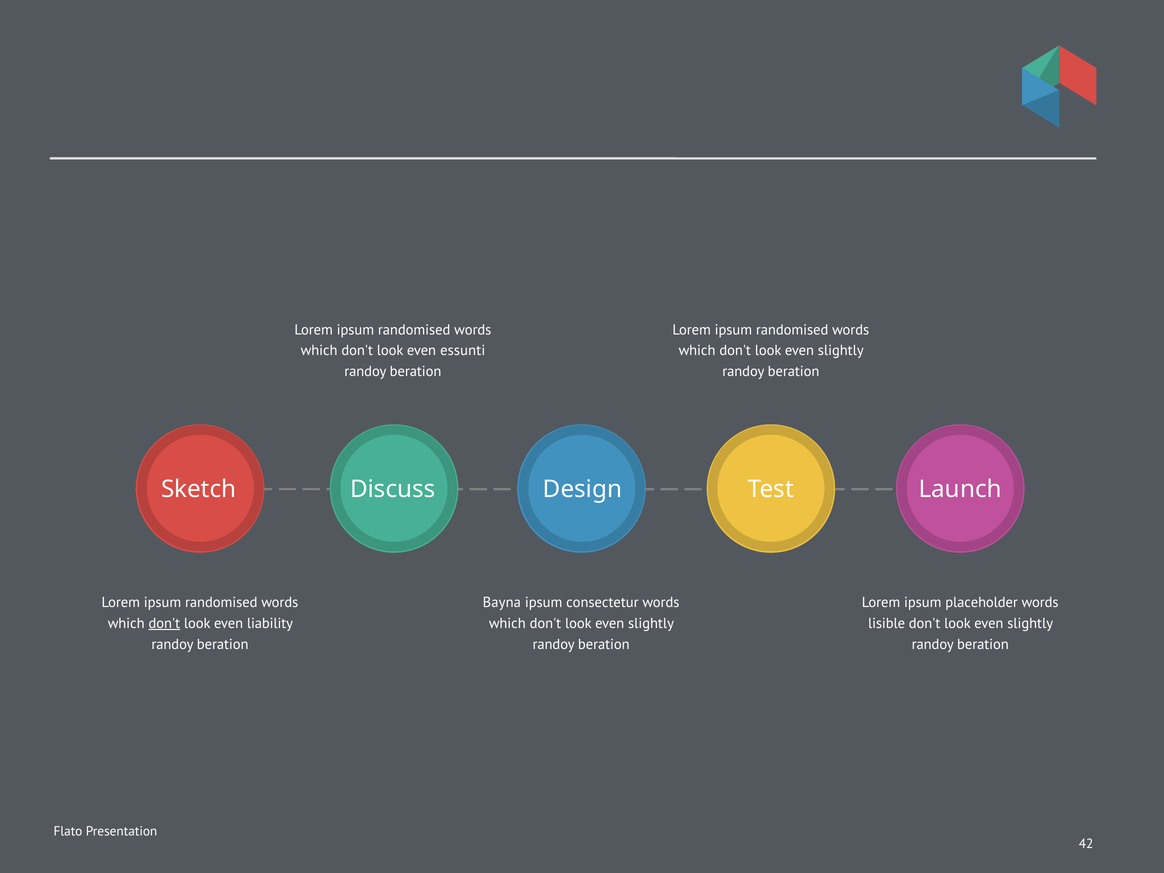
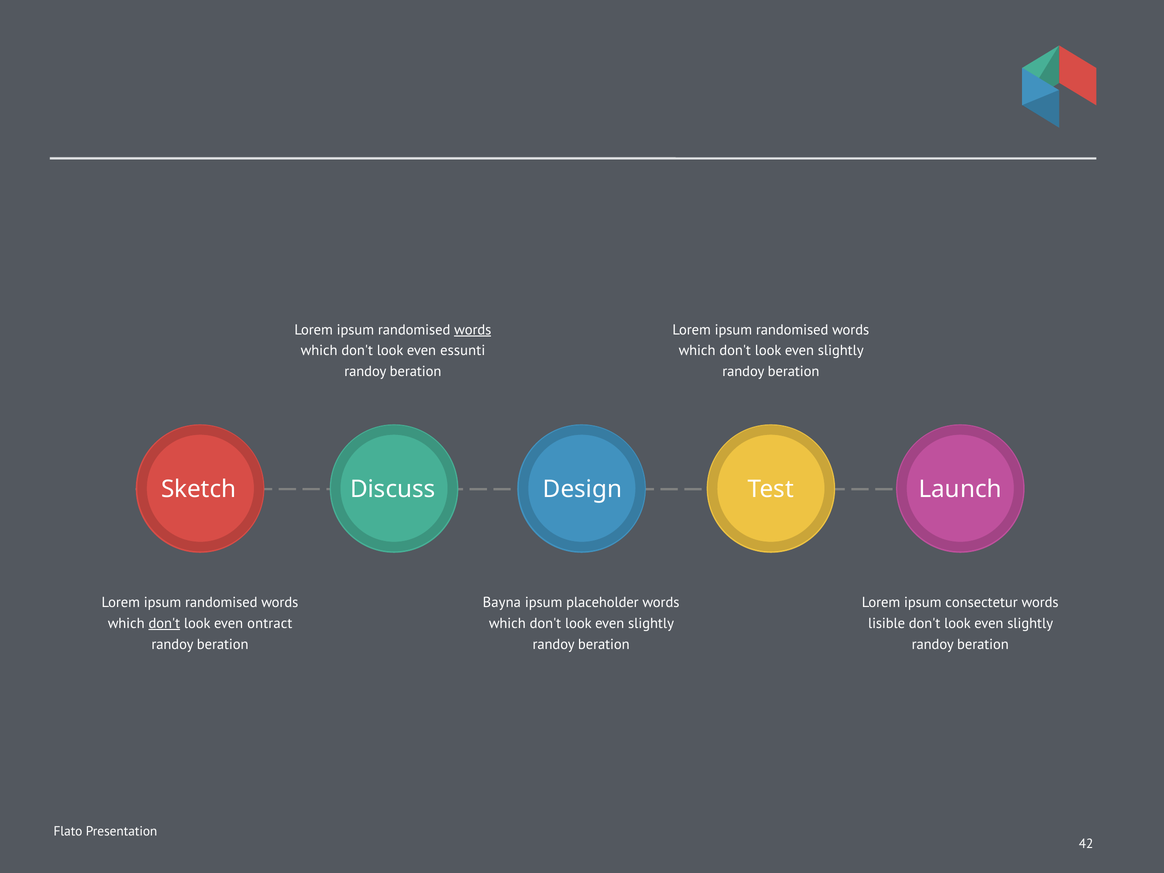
words at (473, 330) underline: none -> present
consectetur: consectetur -> placeholder
placeholder: placeholder -> consectetur
liability: liability -> ontract
